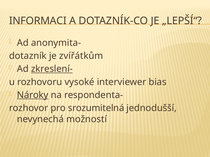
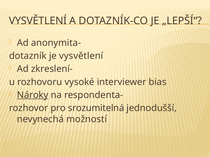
INFORMACI at (38, 21): INFORMACI -> VYSVĚTLENÍ
je zvířátkům: zvířátkům -> vysvětlení
zkreslení- underline: present -> none
